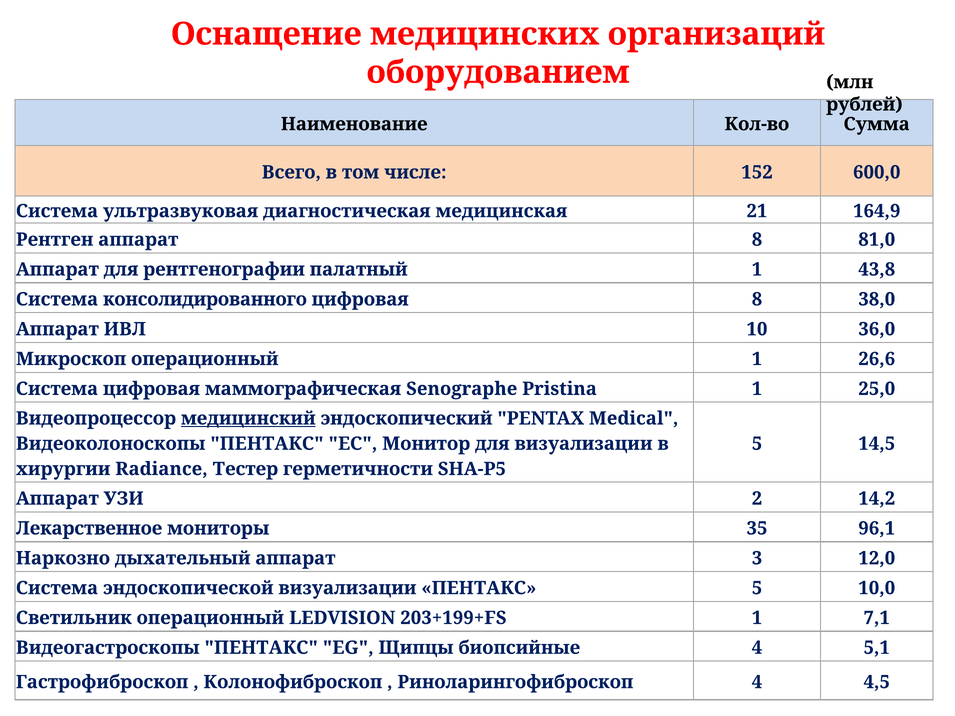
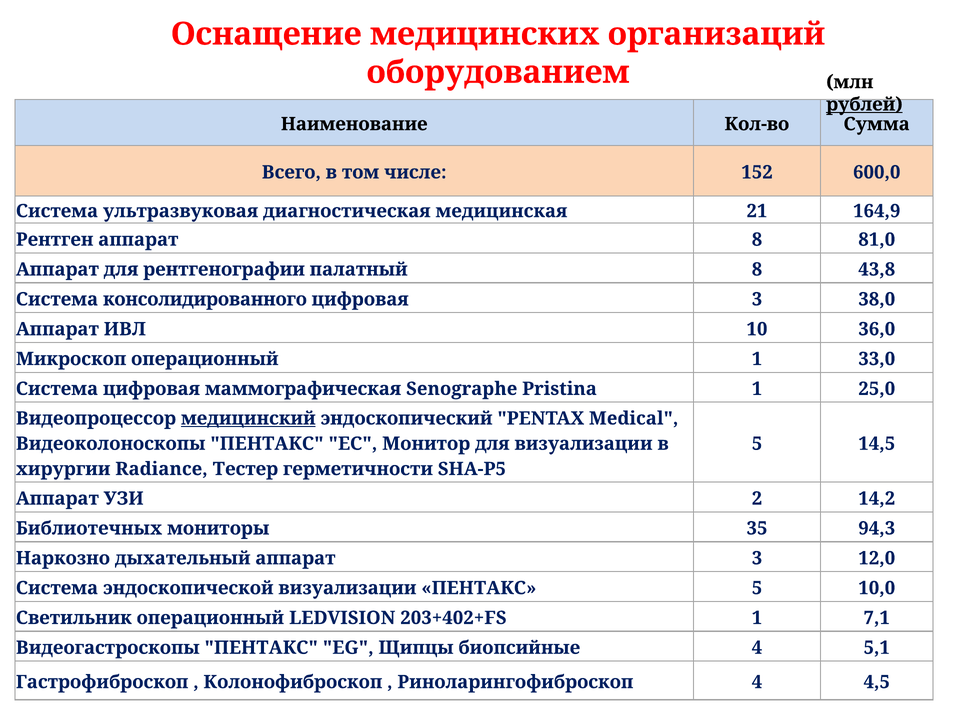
рублей underline: none -> present
палатный 1: 1 -> 8
цифровая 8: 8 -> 3
26,6: 26,6 -> 33,0
Лекарственное: Лекарственное -> Библиотечных
96,1: 96,1 -> 94,3
203+199+FS: 203+199+FS -> 203+402+FS
